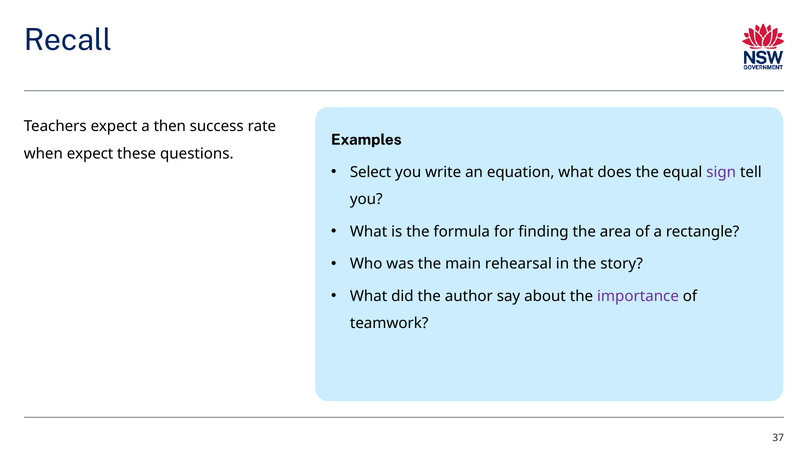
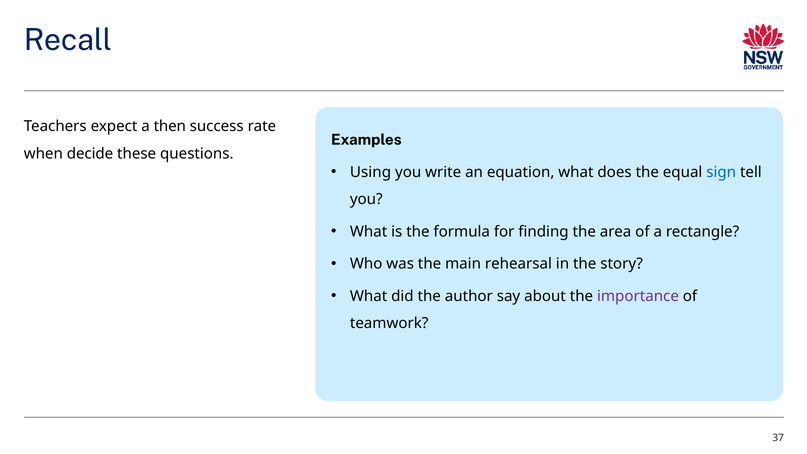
when expect: expect -> decide
Select: Select -> Using
sign colour: purple -> blue
